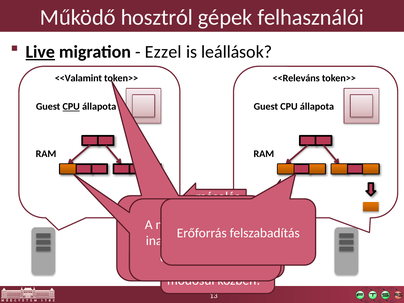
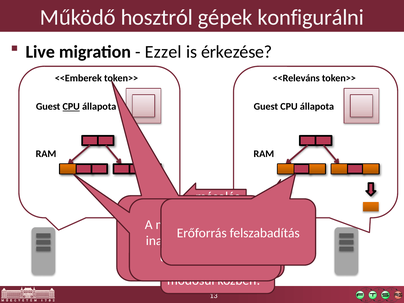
felhasználói: felhasználói -> konfigurálni
Live underline: present -> none
leállások: leállások -> érkezése
<<Valamint: <<Valamint -> <<Emberek
